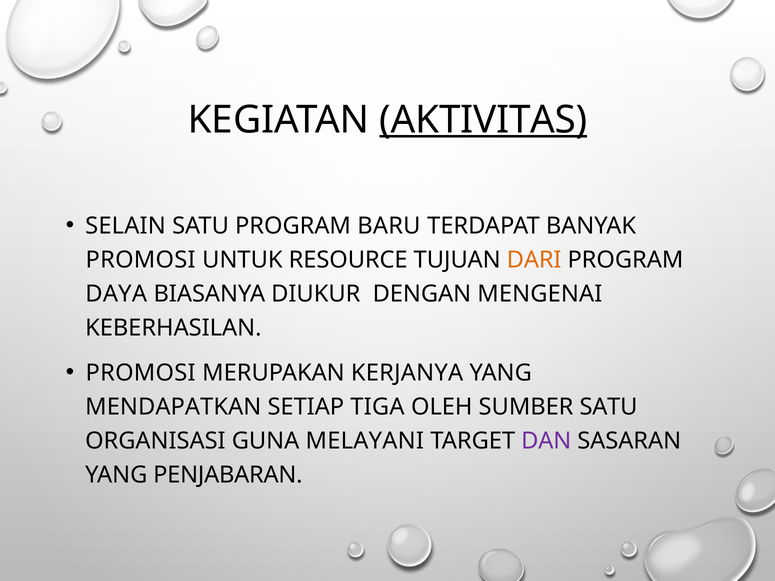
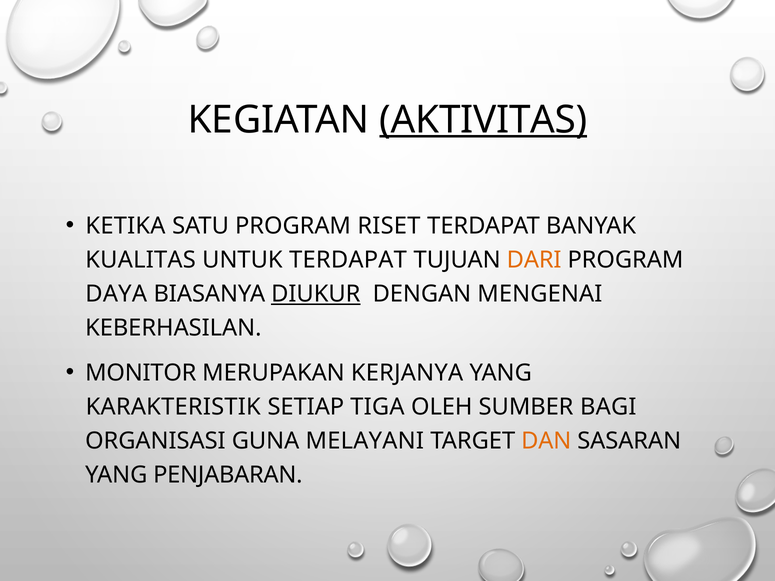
SELAIN: SELAIN -> KETIKA
BARU: BARU -> RISET
PROMOSI at (141, 260): PROMOSI -> KUALITAS
UNTUK RESOURCE: RESOURCE -> TERDAPAT
DIUKUR underline: none -> present
PROMOSI at (141, 373): PROMOSI -> MONITOR
MENDAPATKAN: MENDAPATKAN -> KARAKTERISTIK
SUMBER SATU: SATU -> BAGI
DAN colour: purple -> orange
